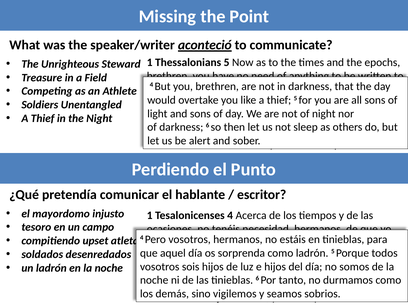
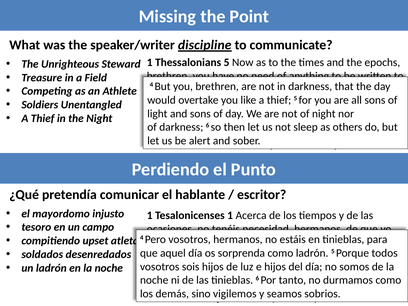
aconteció: aconteció -> discipline
Tesalonicenses 4: 4 -> 1
